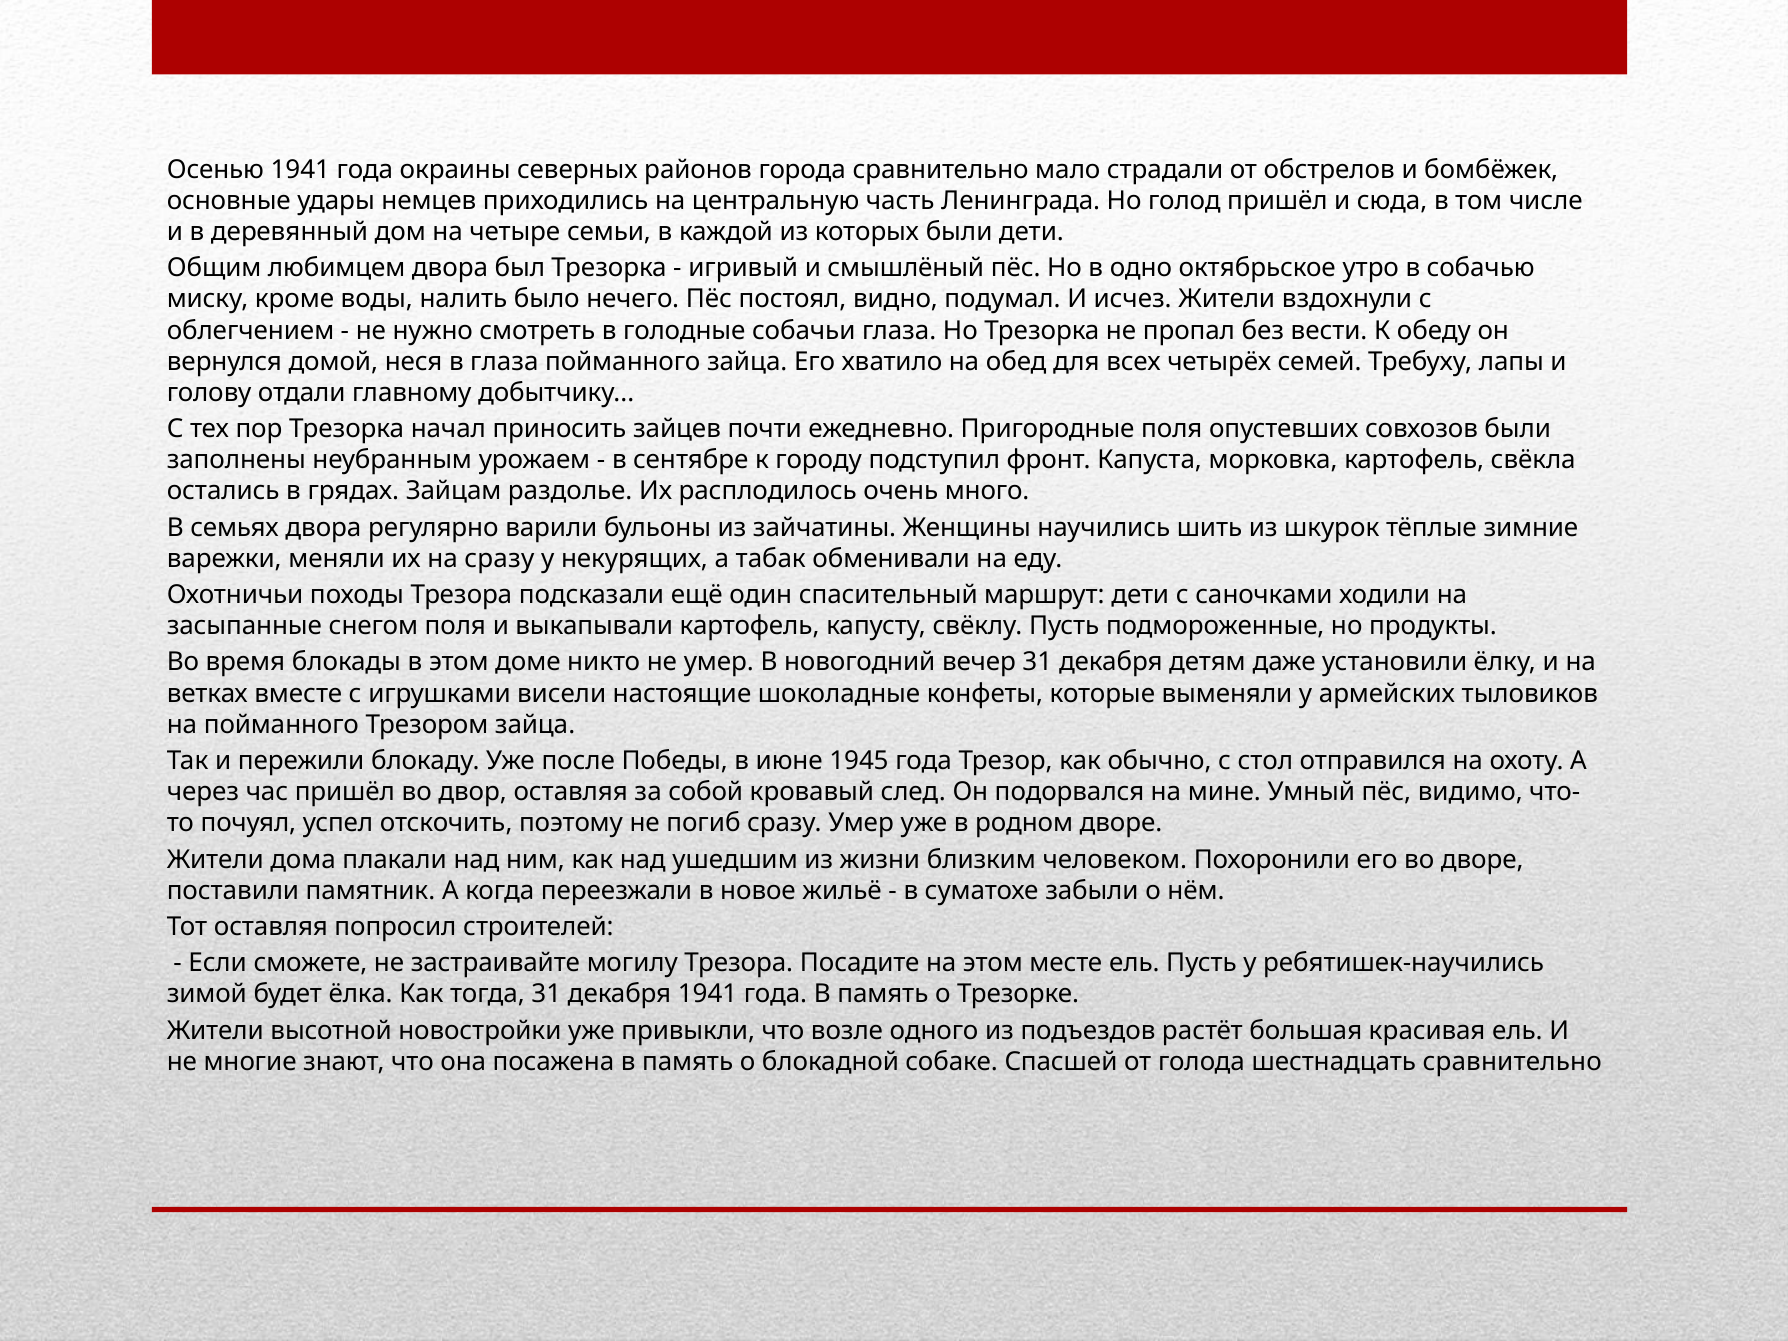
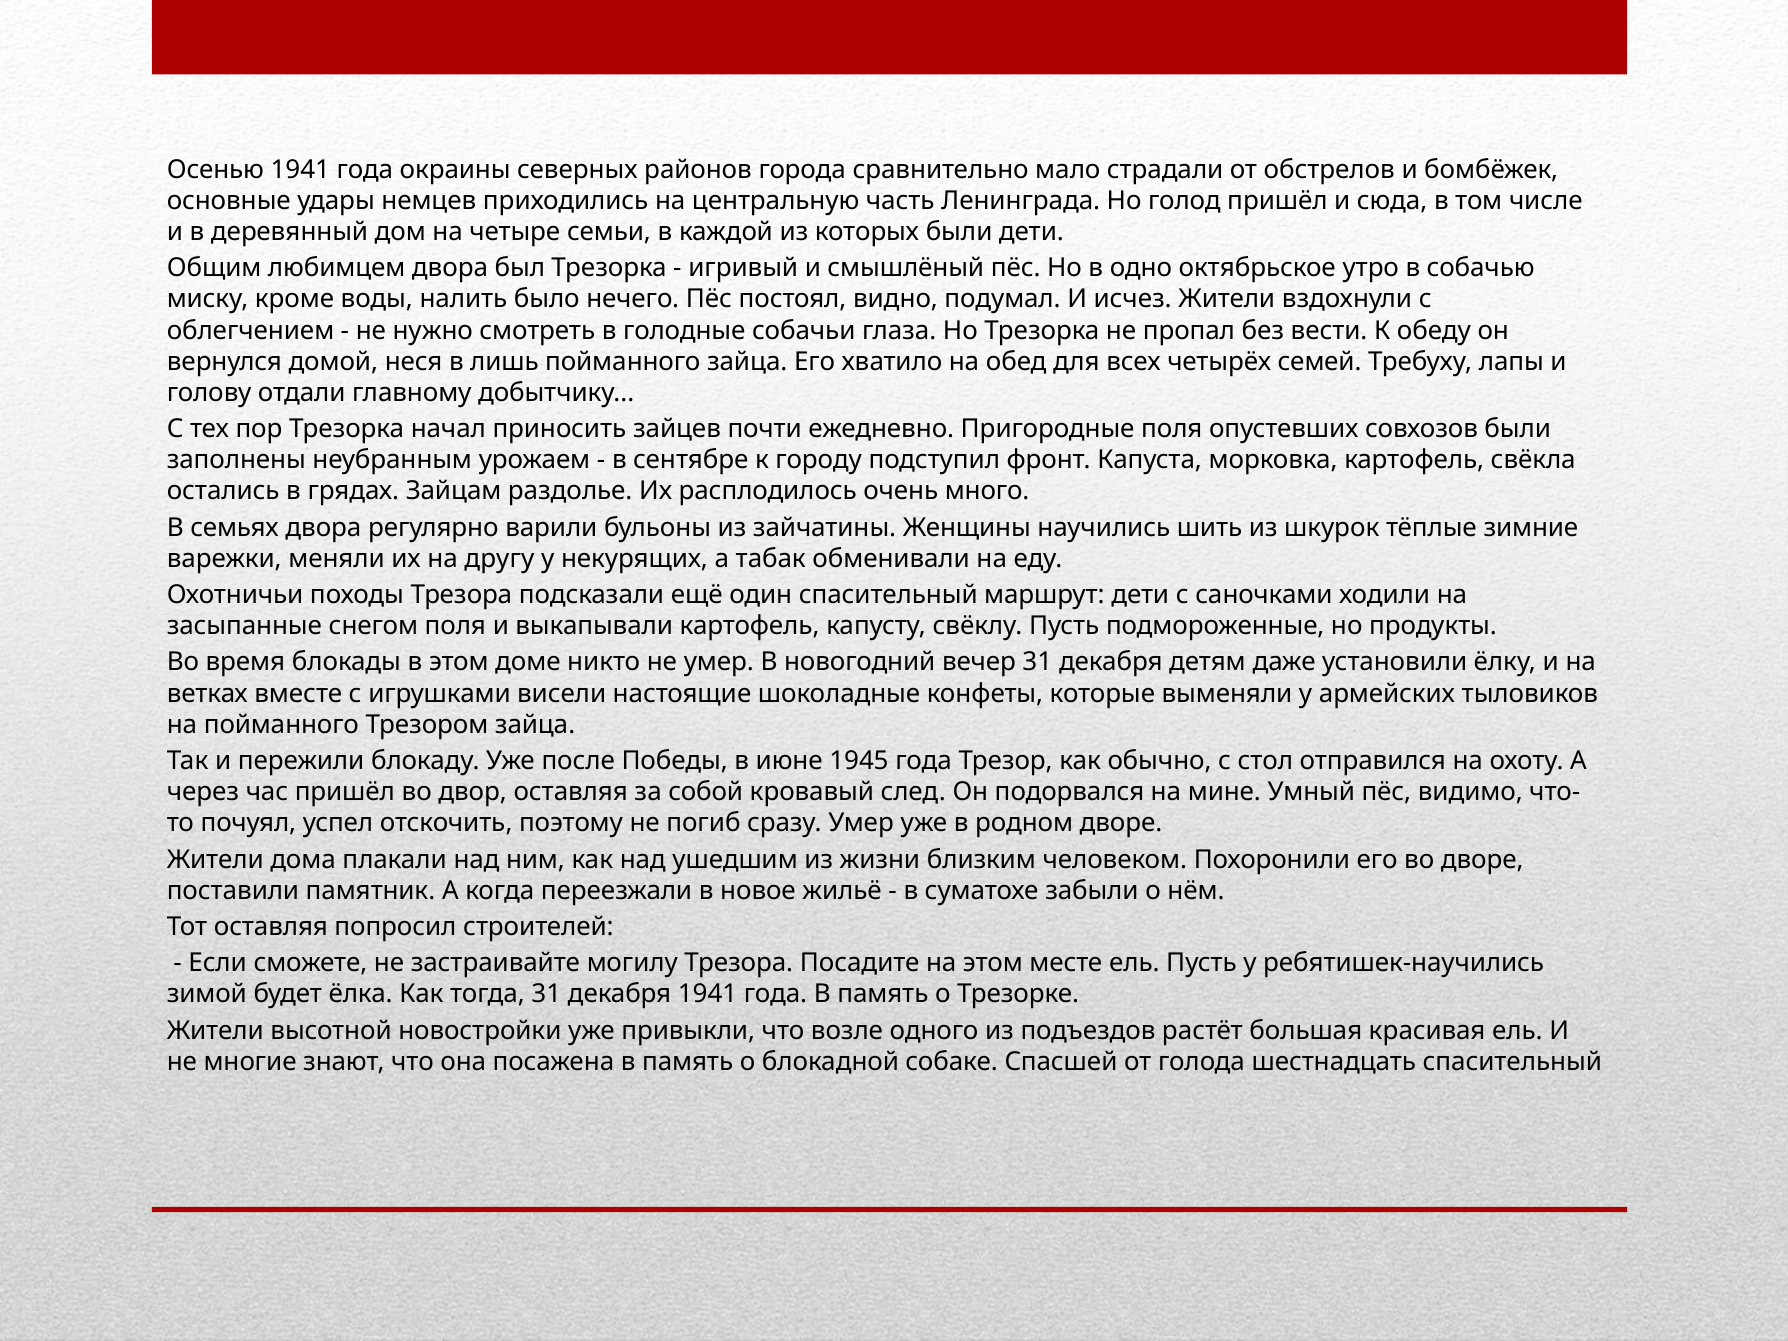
в глаза: глаза -> лишь
на сразу: сразу -> другу
шестнадцать сравнительно: сравнительно -> спасительный
